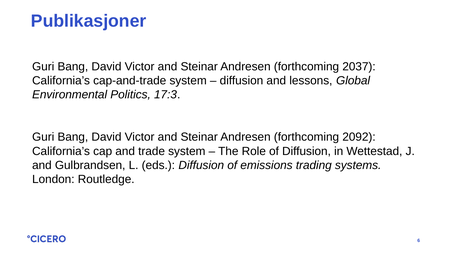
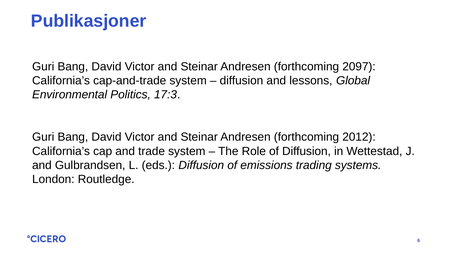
2037: 2037 -> 2097
2092: 2092 -> 2012
